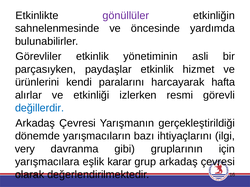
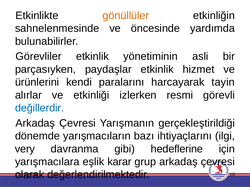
gönüllüler colour: purple -> orange
hafta: hafta -> tayin
gruplarının: gruplarının -> hedeflerine
